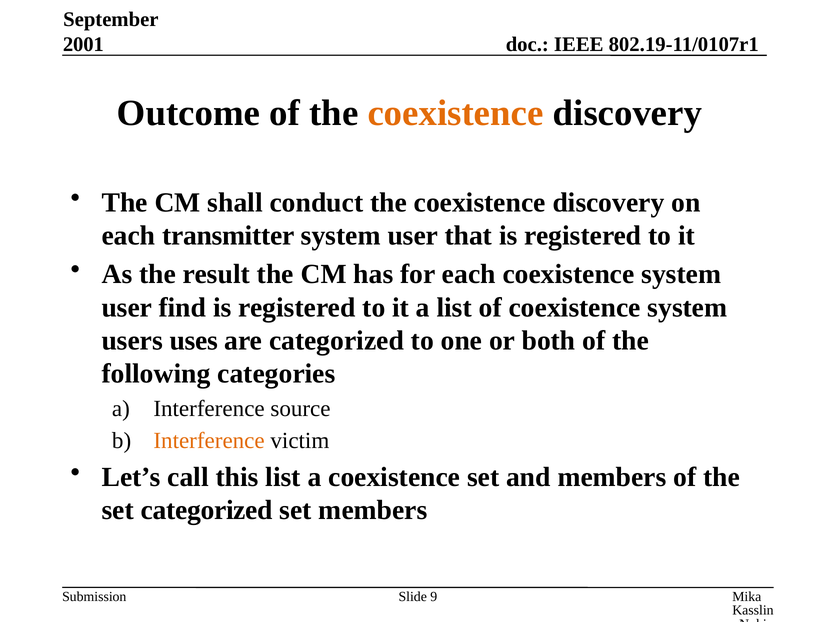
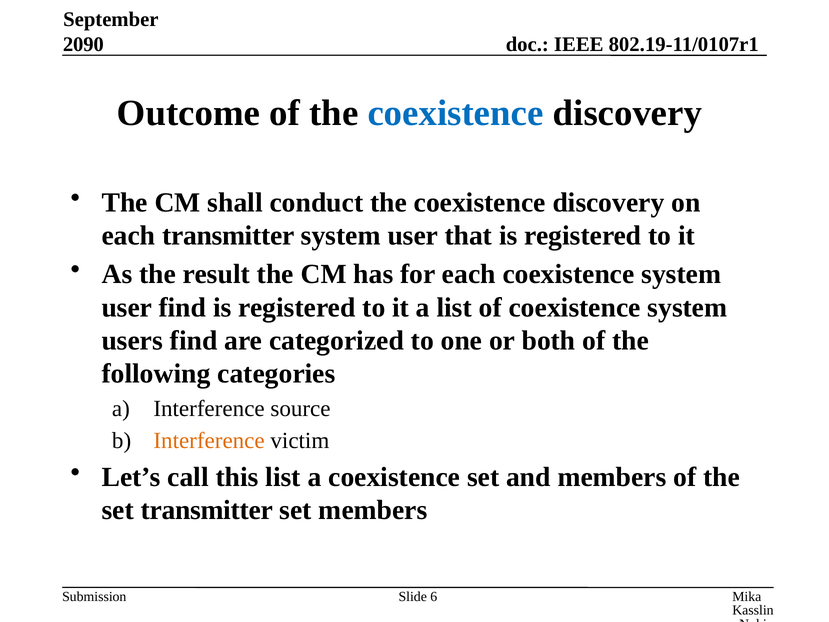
2001: 2001 -> 2090
coexistence at (456, 113) colour: orange -> blue
users uses: uses -> find
set categorized: categorized -> transmitter
9: 9 -> 6
